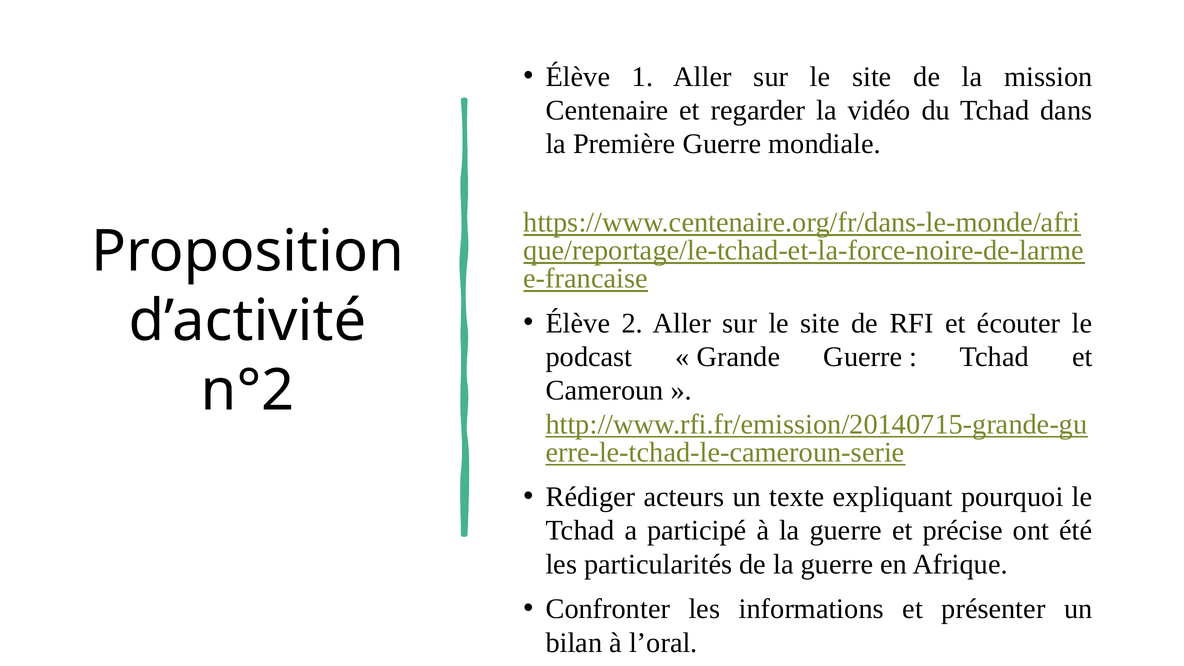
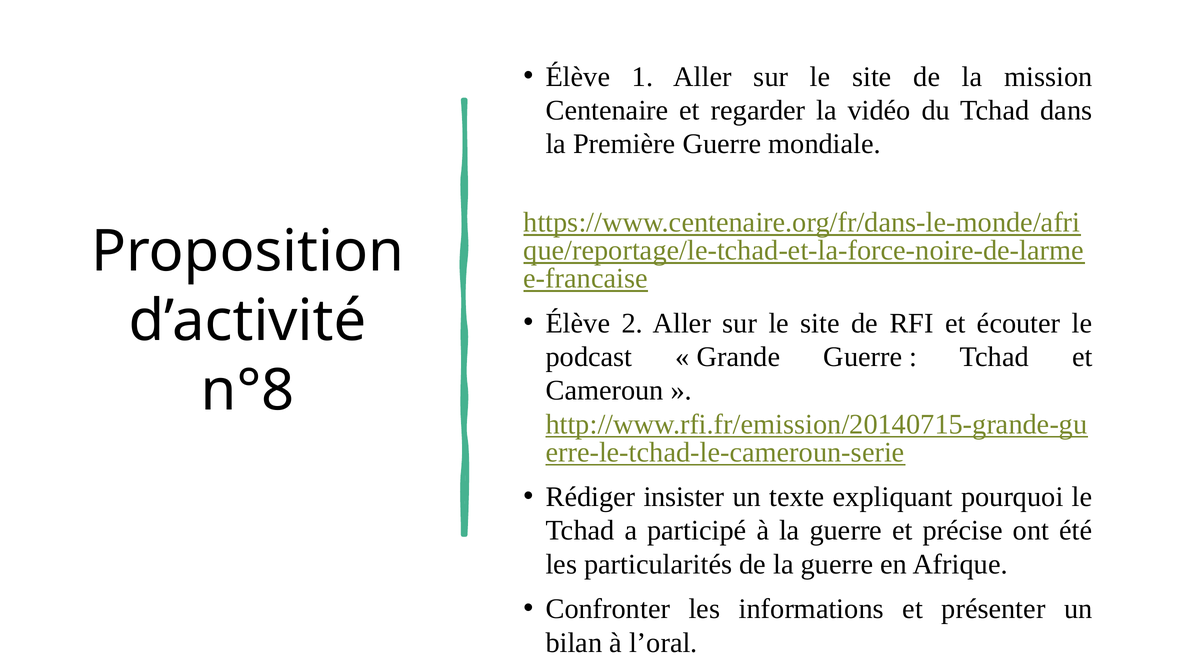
n°2: n°2 -> n°8
acteurs: acteurs -> insister
